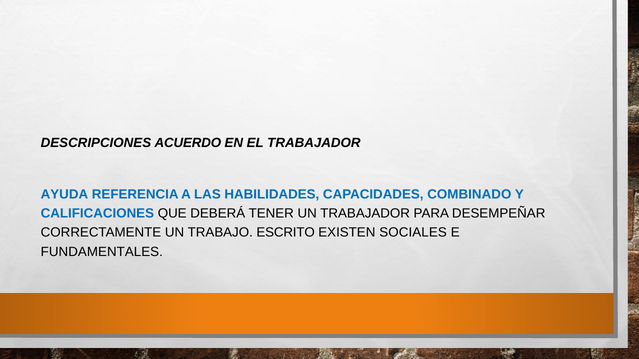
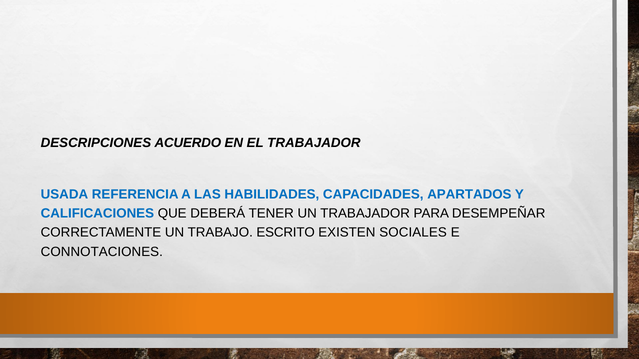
AYUDA: AYUDA -> USADA
COMBINADO: COMBINADO -> APARTADOS
FUNDAMENTALES: FUNDAMENTALES -> CONNOTACIONES
